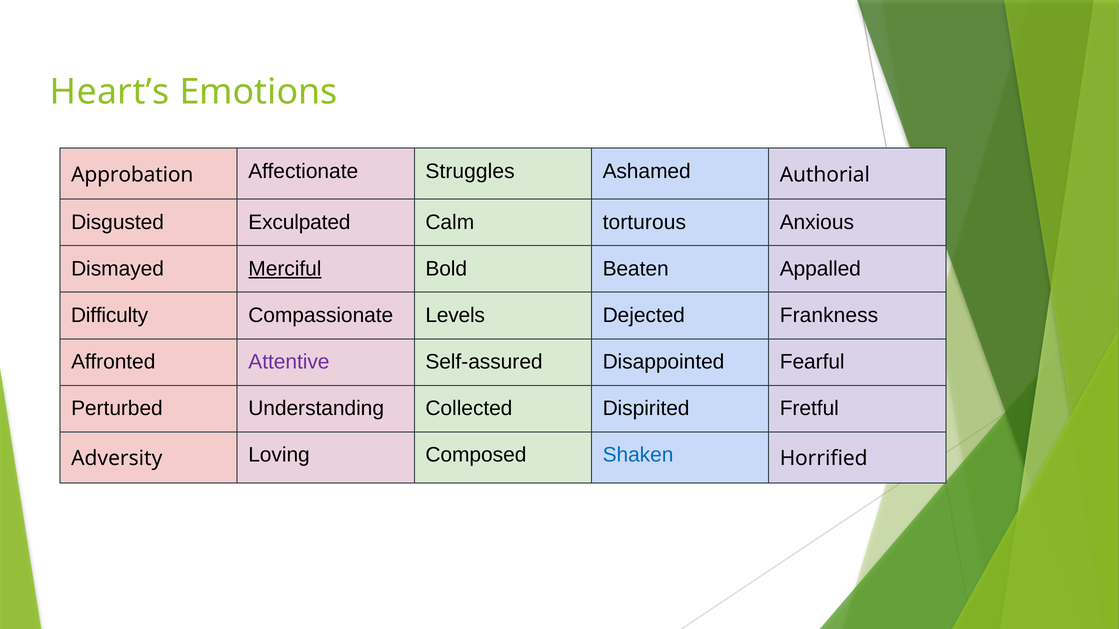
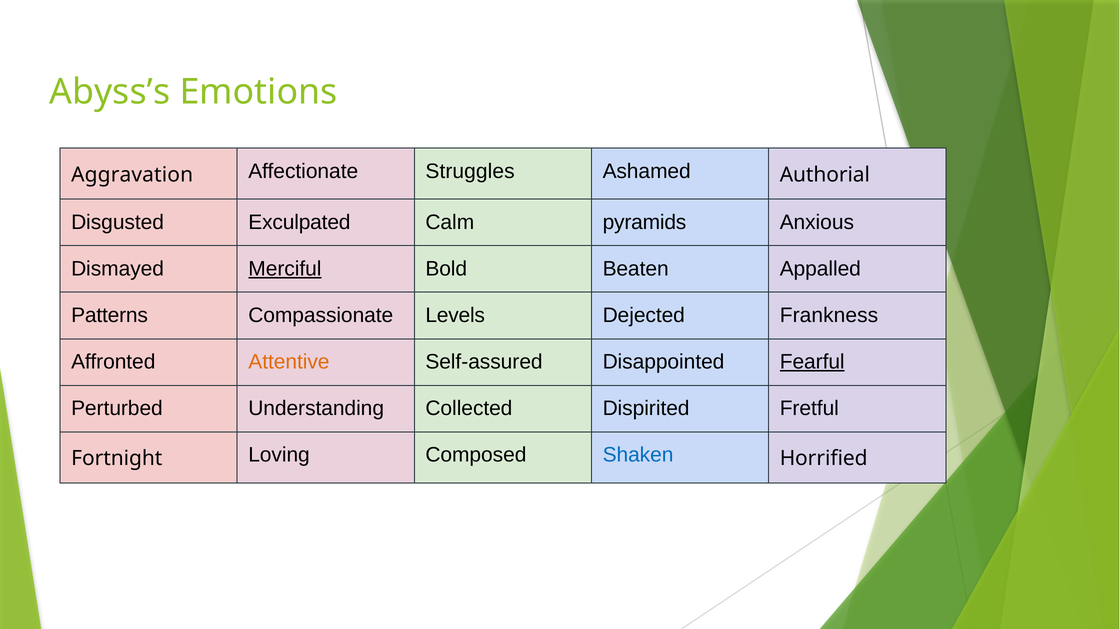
Heart’s: Heart’s -> Abyss’s
Approbation: Approbation -> Aggravation
torturous: torturous -> pyramids
Difficulty: Difficulty -> Patterns
Attentive colour: purple -> orange
Fearful underline: none -> present
Adversity: Adversity -> Fortnight
